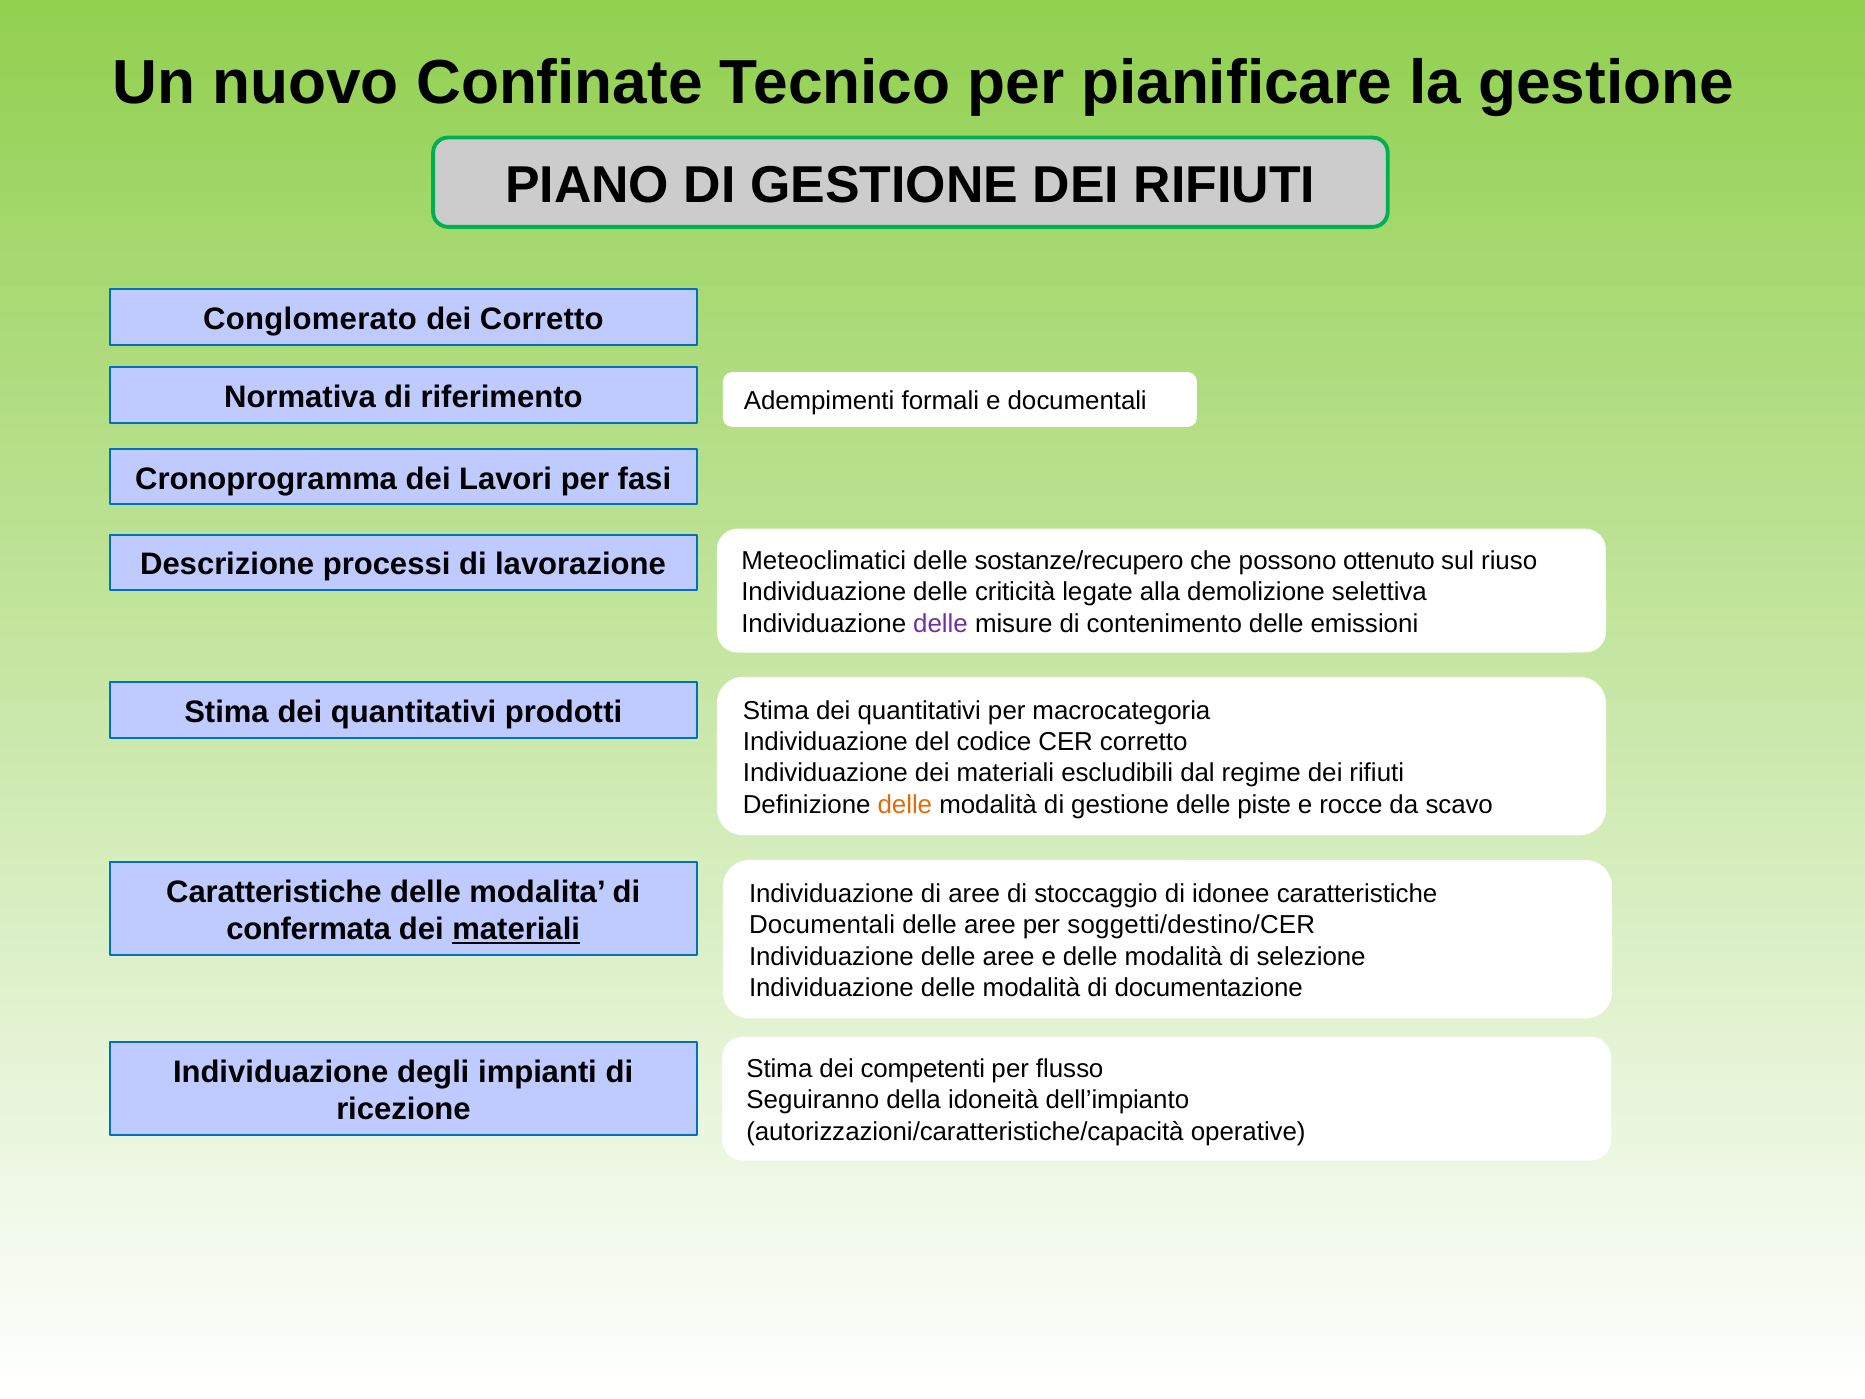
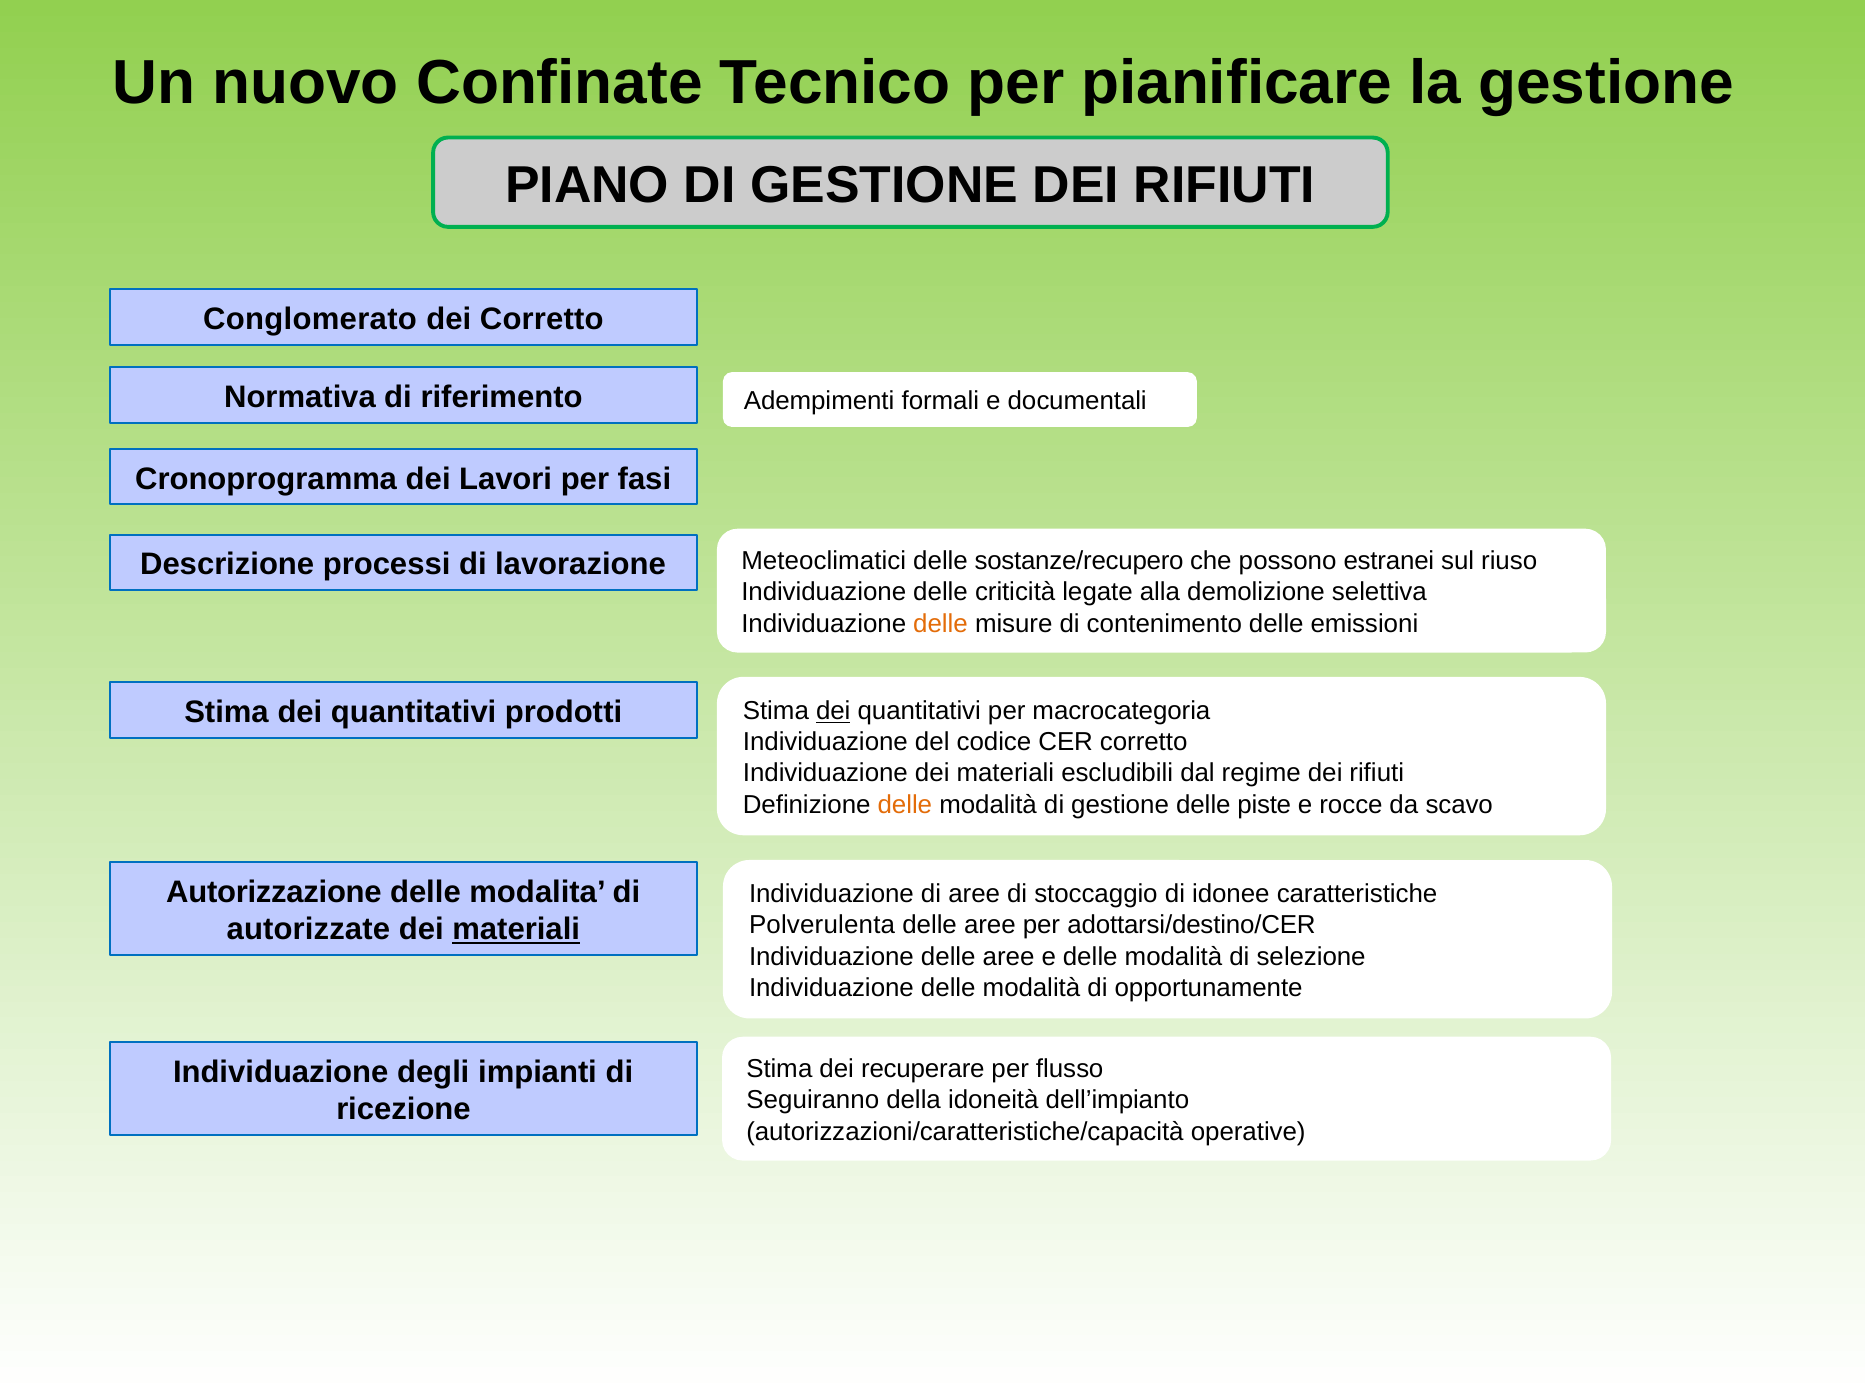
ottenuto: ottenuto -> estranei
delle at (941, 623) colour: purple -> orange
dei at (833, 711) underline: none -> present
Caratteristiche at (274, 892): Caratteristiche -> Autorizzazione
Documentali at (822, 925): Documentali -> Polverulenta
soggetti/destino/CER: soggetti/destino/CER -> adottarsi/destino/CER
confermata: confermata -> autorizzate
documentazione: documentazione -> opportunamente
competenti: competenti -> recuperare
